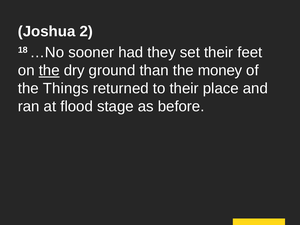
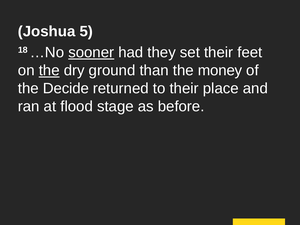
2: 2 -> 5
sooner underline: none -> present
Things: Things -> Decide
